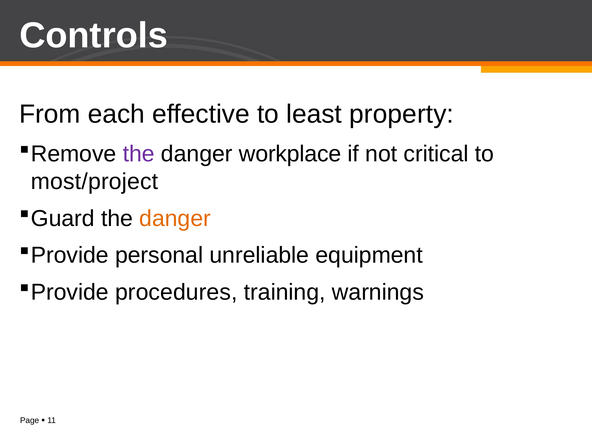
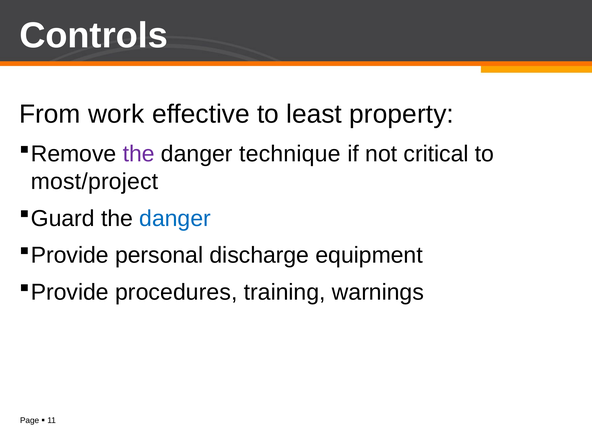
each: each -> work
workplace: workplace -> technique
danger at (175, 218) colour: orange -> blue
unreliable: unreliable -> discharge
